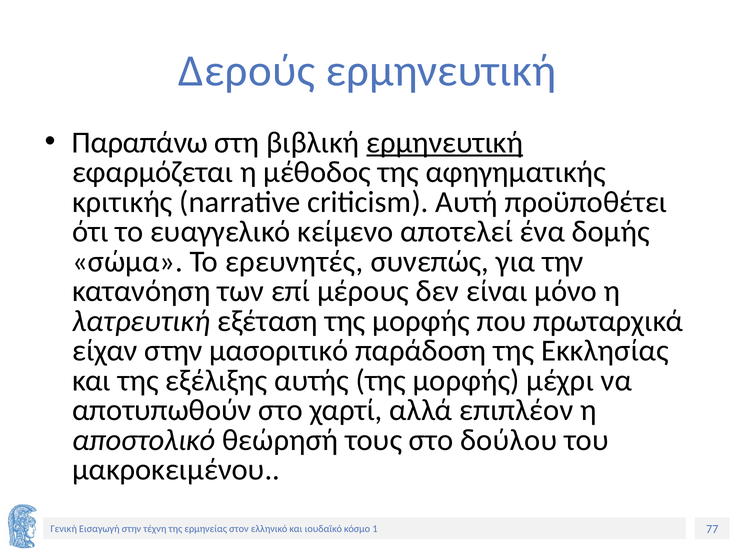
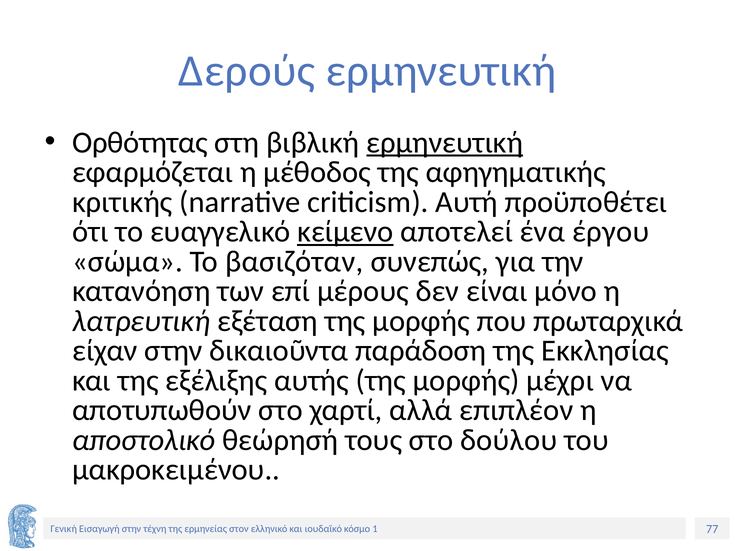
Παραπάνω: Παραπάνω -> Ορθότητας
κείμενο underline: none -> present
δομής: δομής -> έργου
ερευνητές: ερευνητές -> βασιζόταν
μασοριτικό: μασοριτικό -> δικαιοῦντα
